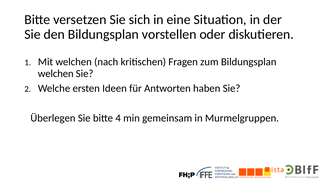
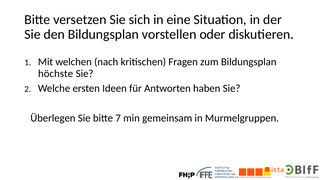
welchen at (56, 73): welchen -> höchste
4: 4 -> 7
